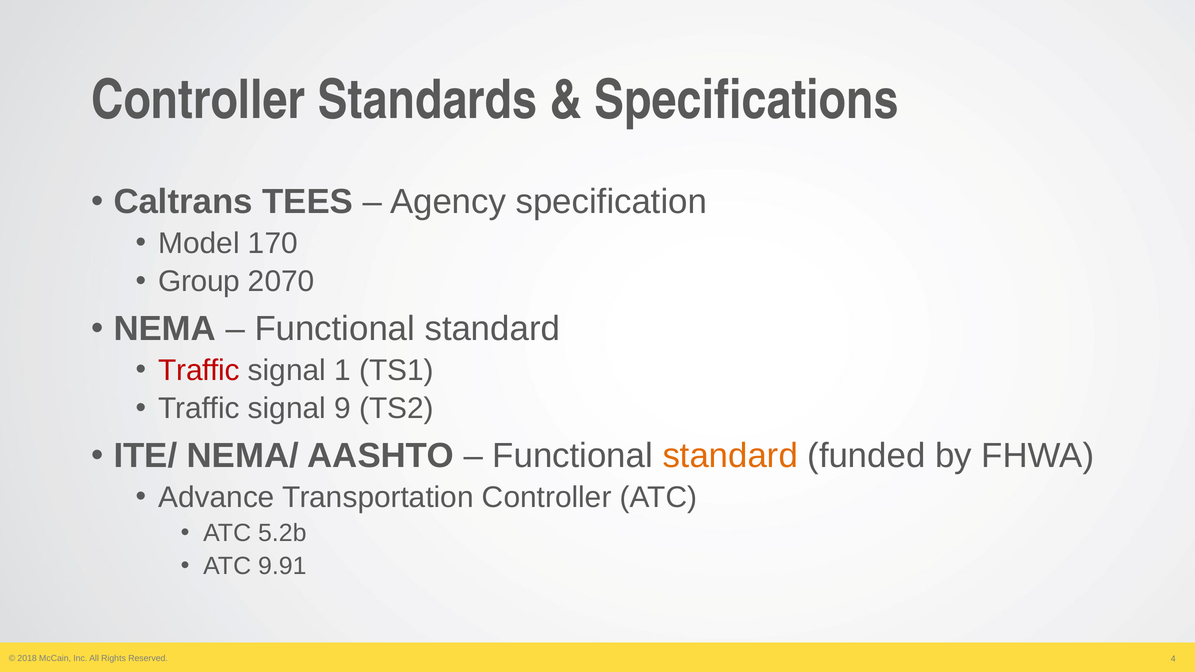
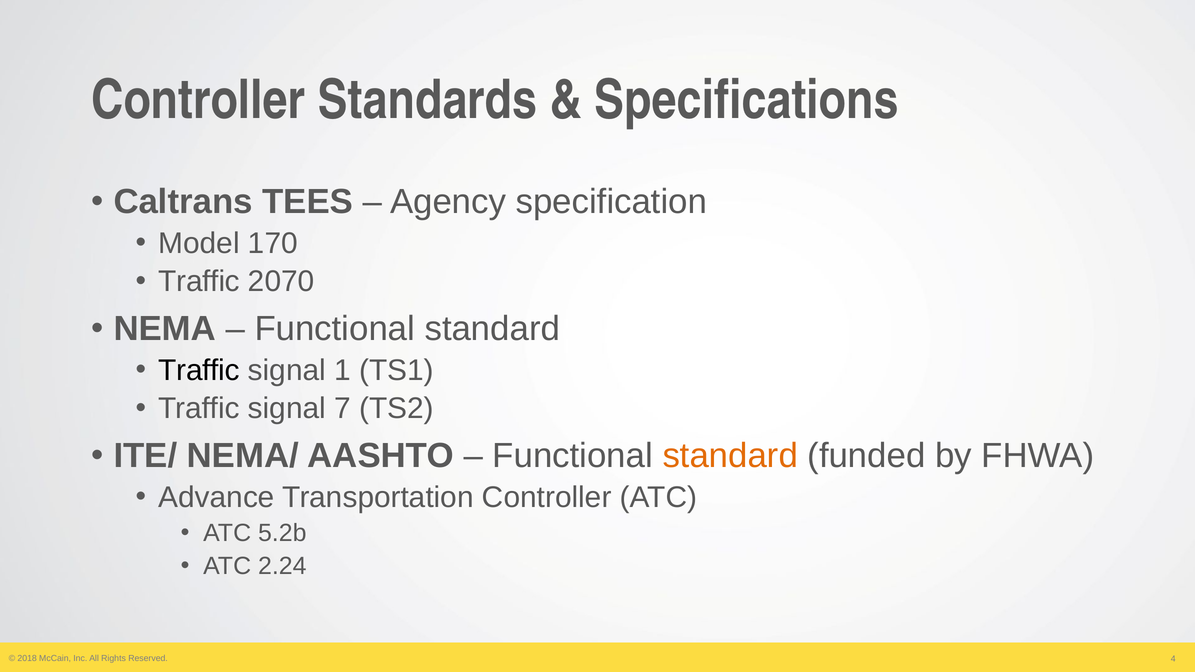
Group at (199, 282): Group -> Traffic
Traffic at (199, 370) colour: red -> black
9: 9 -> 7
9.91: 9.91 -> 2.24
